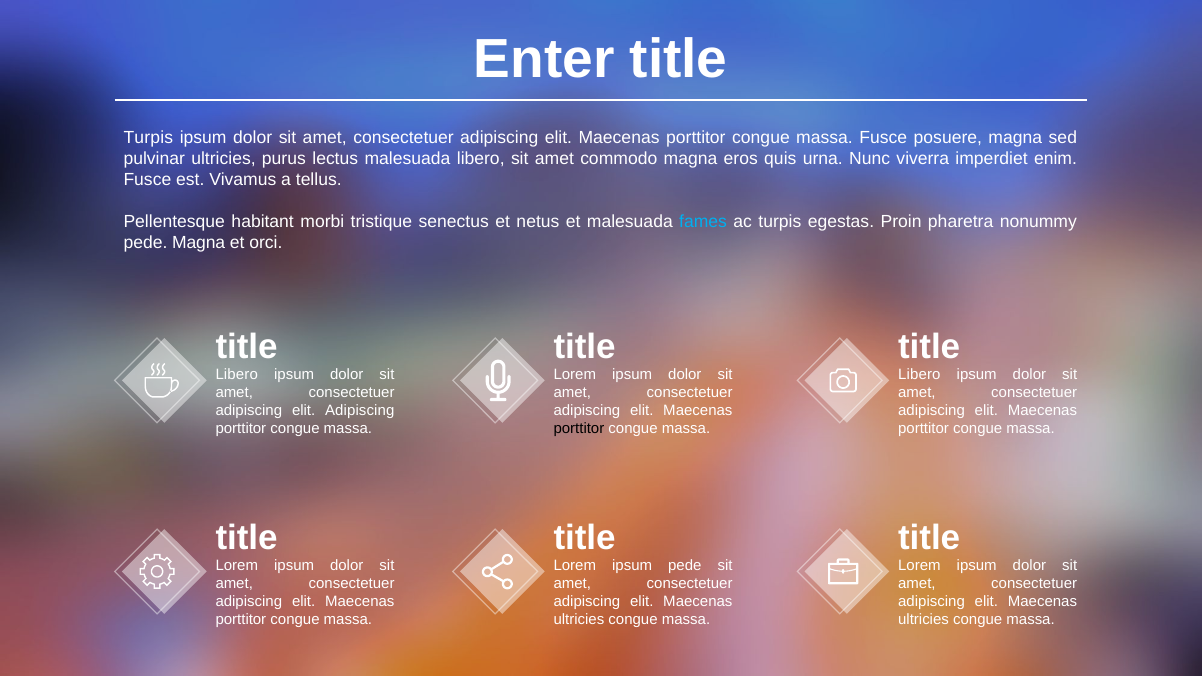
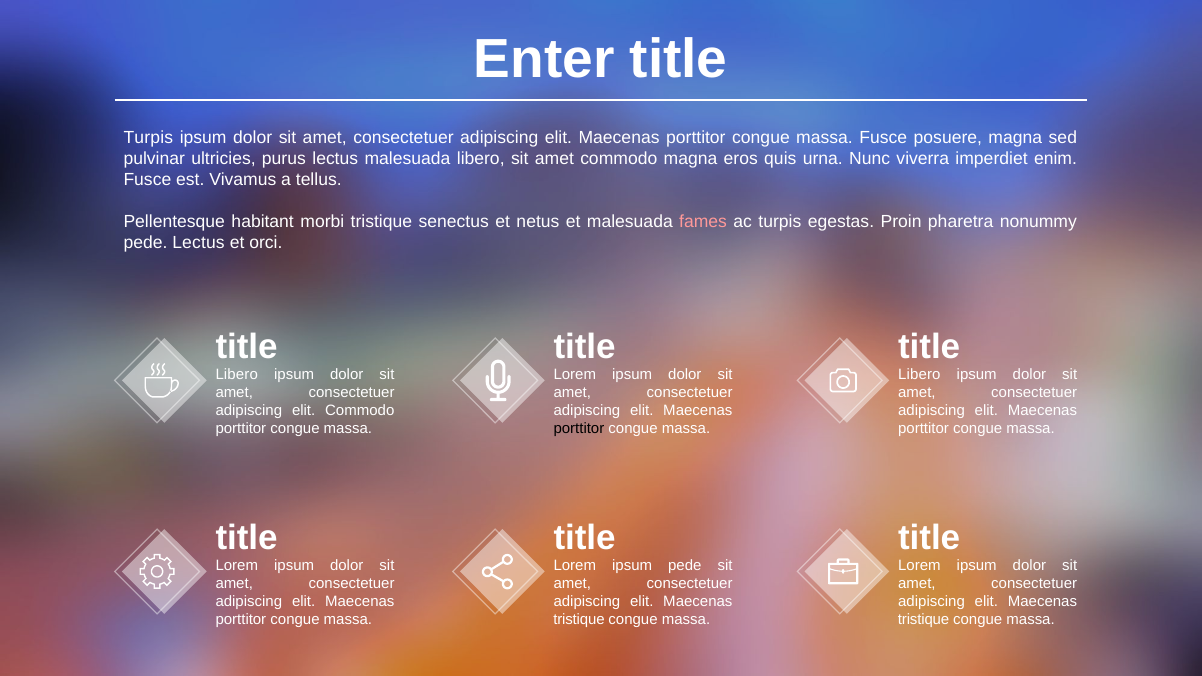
fames colour: light blue -> pink
pede Magna: Magna -> Lectus
elit Adipiscing: Adipiscing -> Commodo
ultricies at (579, 620): ultricies -> tristique
ultricies at (924, 620): ultricies -> tristique
